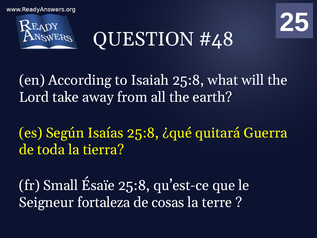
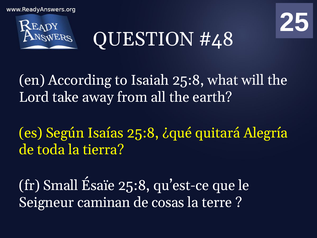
Guerra: Guerra -> Alegría
fortaleza: fortaleza -> caminan
